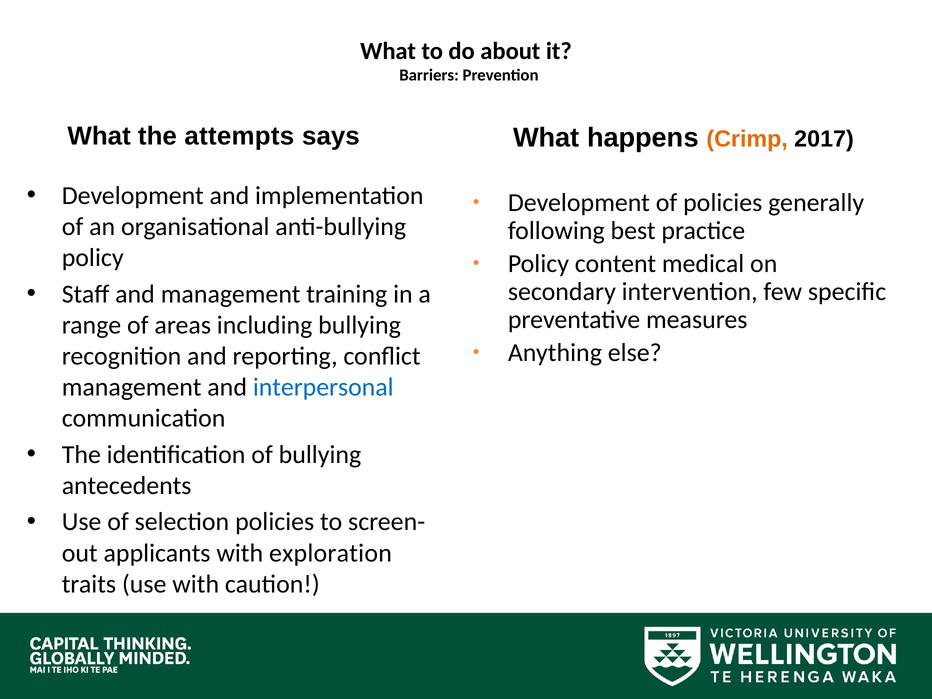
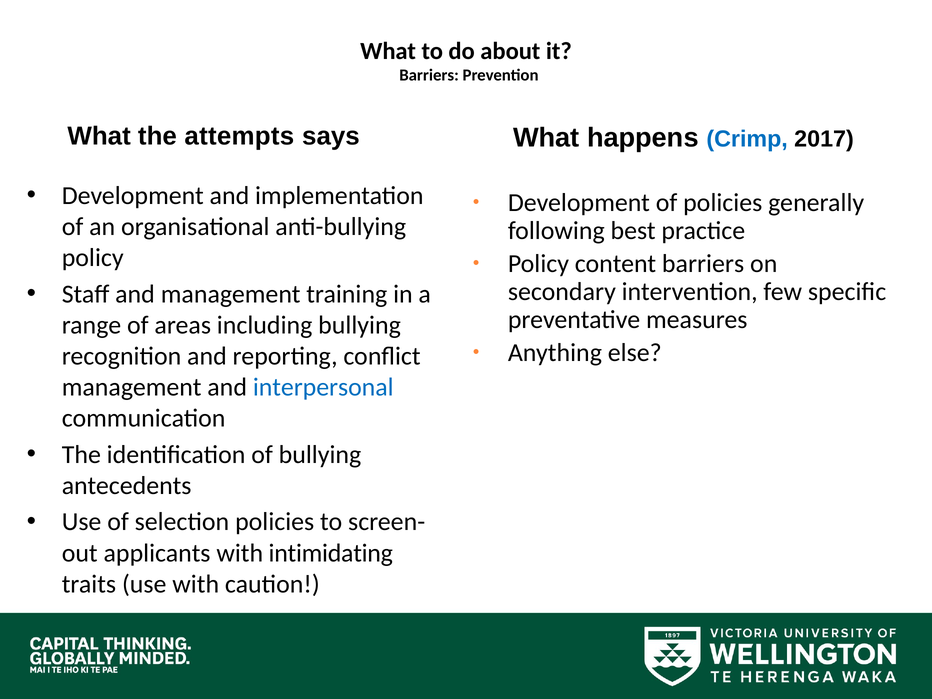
Crimp colour: orange -> blue
content medical: medical -> barriers
exploration: exploration -> intimidating
